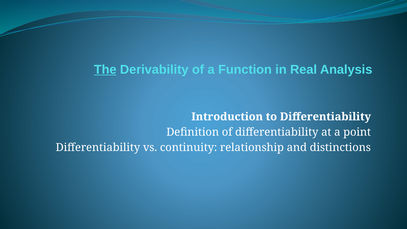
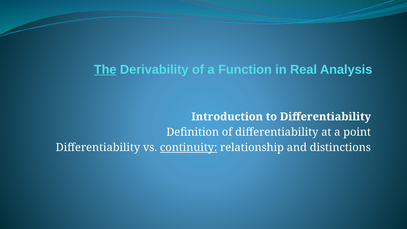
continuity underline: none -> present
